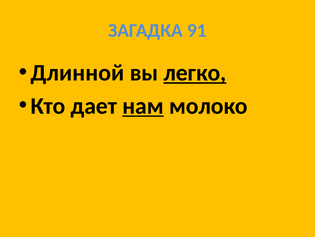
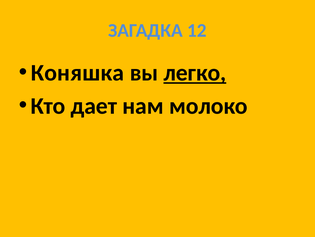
91: 91 -> 12
Длинной: Длинной -> Коняшка
нам underline: present -> none
